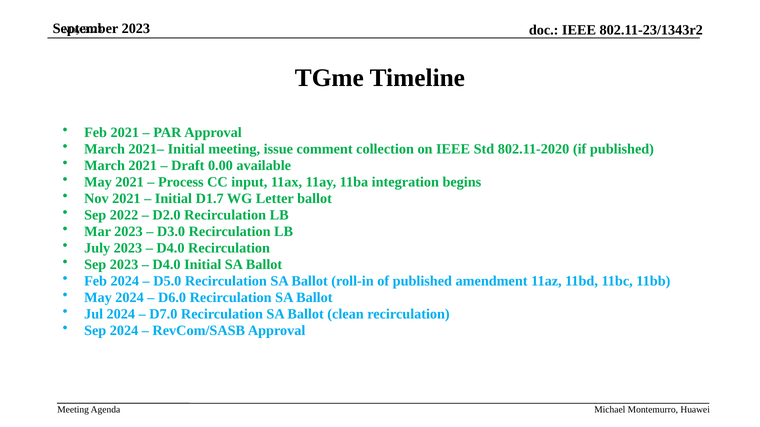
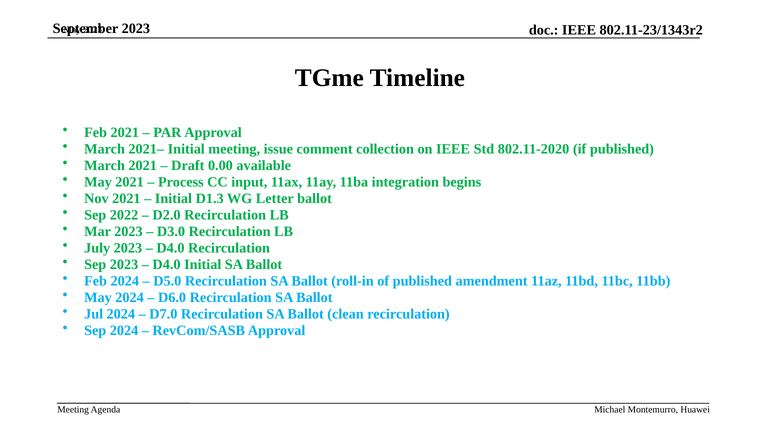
D1.7: D1.7 -> D1.3
